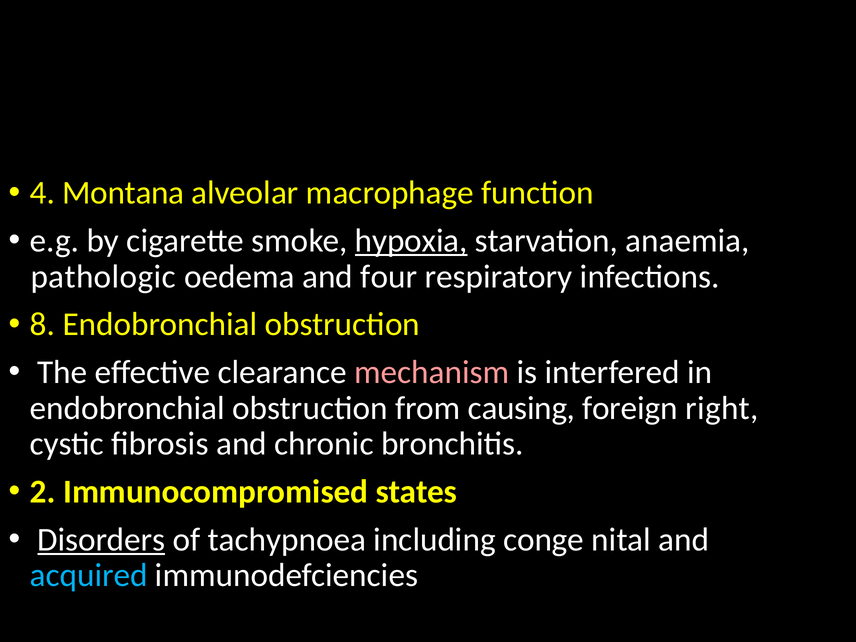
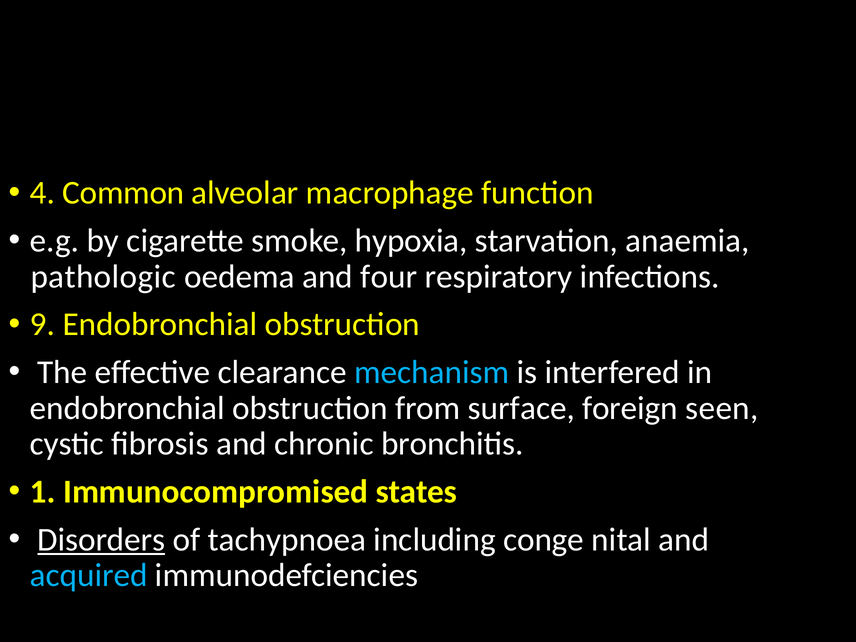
Montana: Montana -> Common
hypoxia underline: present -> none
8: 8 -> 9
mechanism colour: pink -> light blue
causing: causing -> surface
right: right -> seen
2: 2 -> 1
